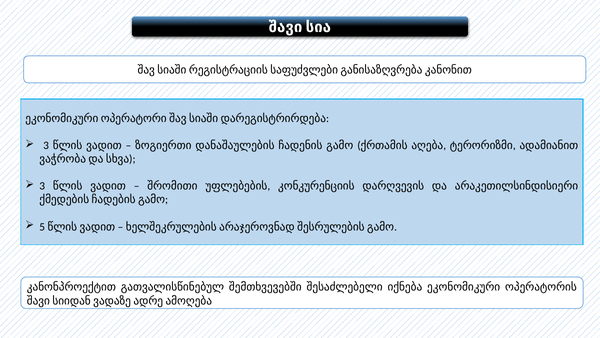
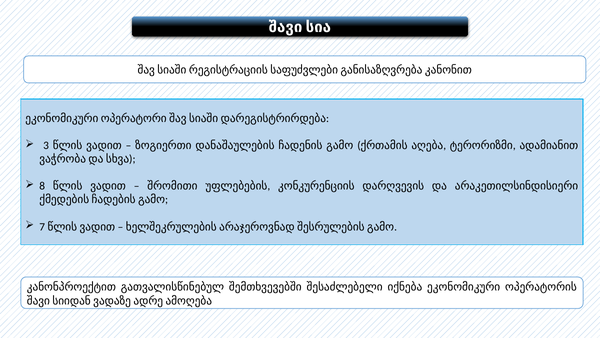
3 at (42, 186): 3 -> 8
5: 5 -> 7
